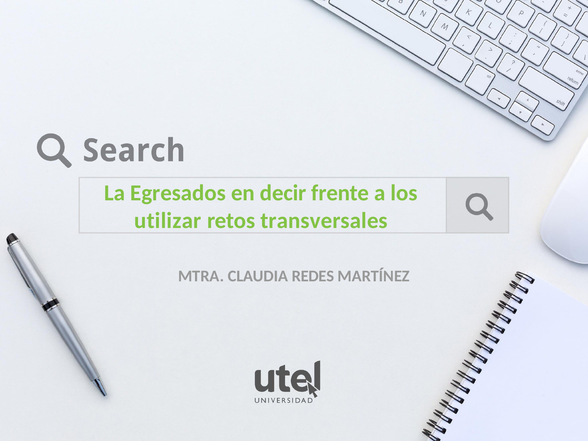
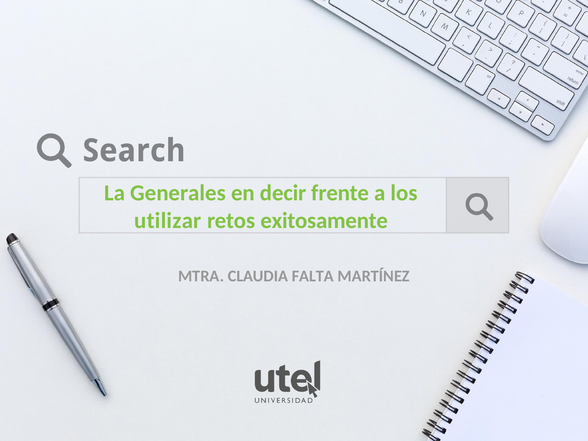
Egresados: Egresados -> Generales
transversales: transversales -> exitosamente
REDES: REDES -> FALTA
